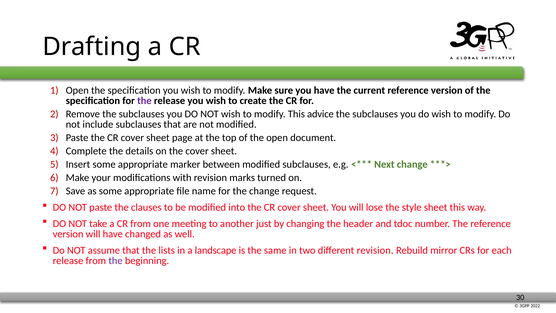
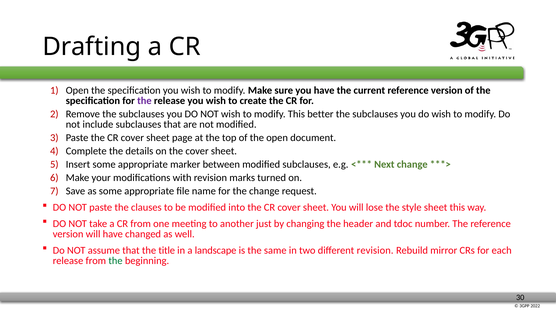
advice: advice -> better
lists: lists -> title
the at (115, 260) colour: purple -> green
